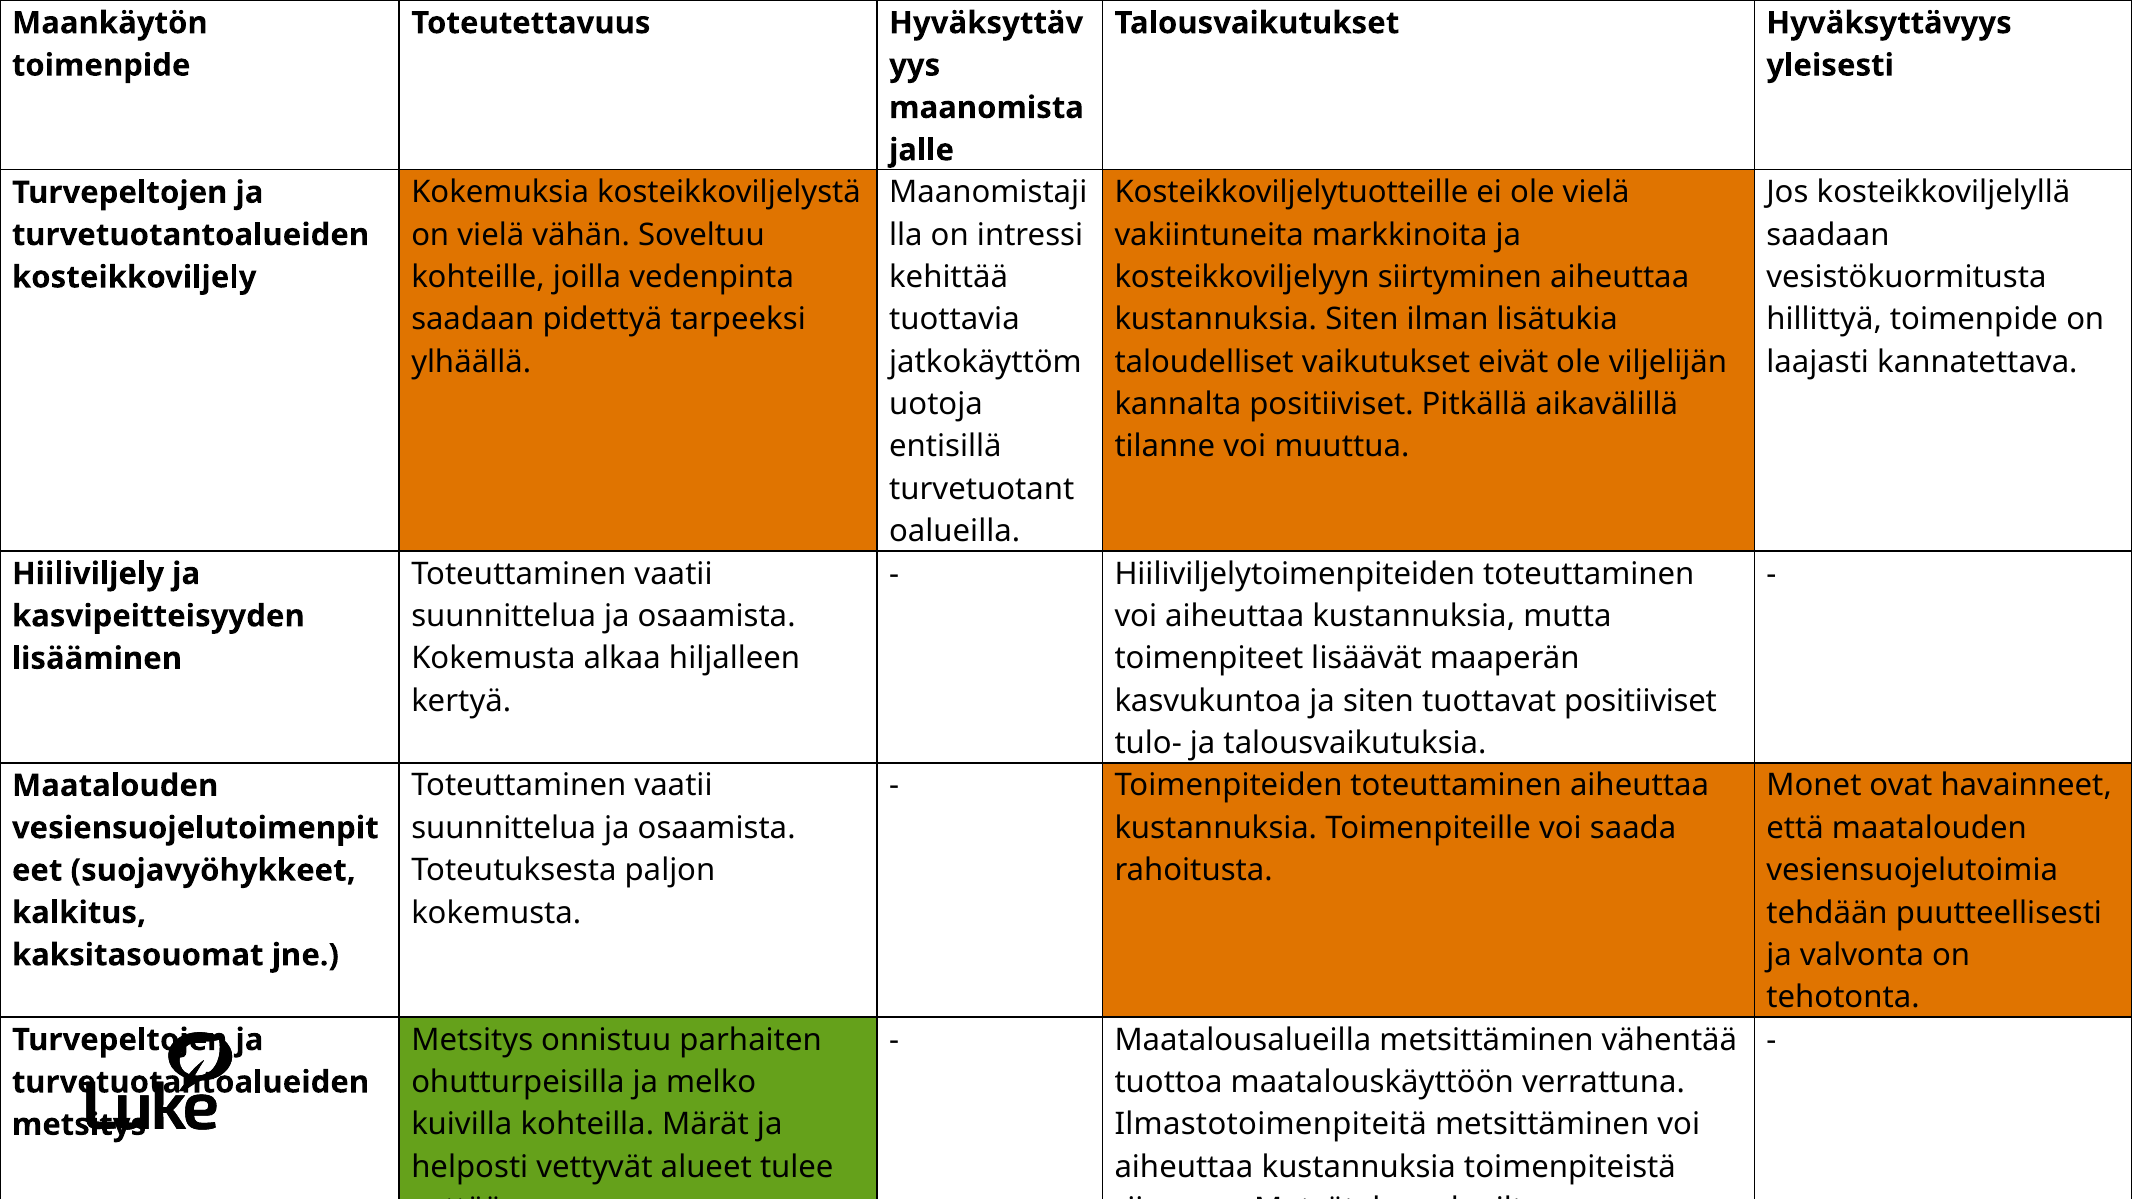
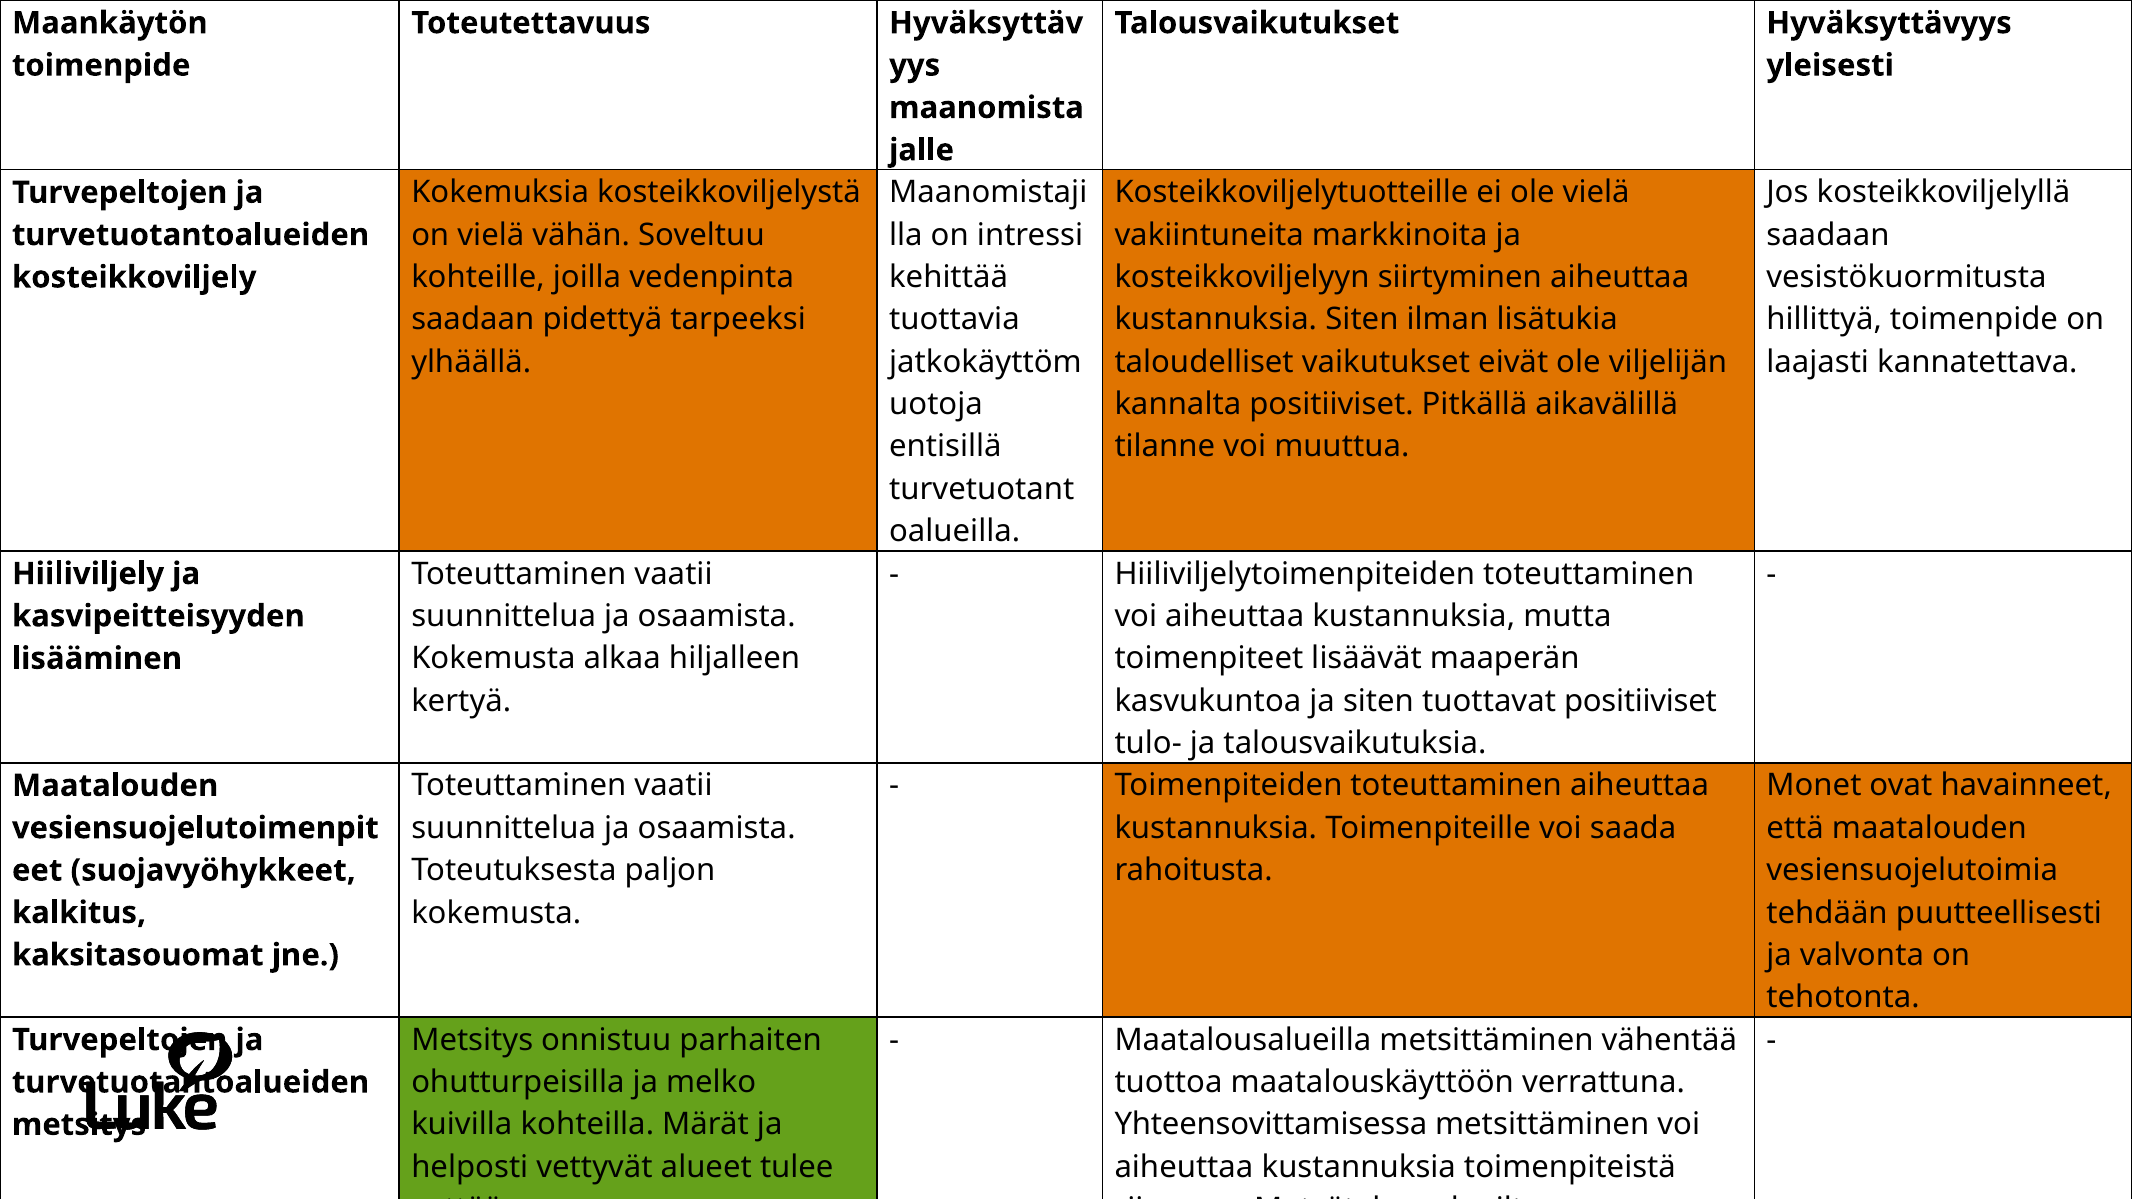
Ilmastotoimenpiteitä: Ilmastotoimenpiteitä -> Yhteensovittamisessa
